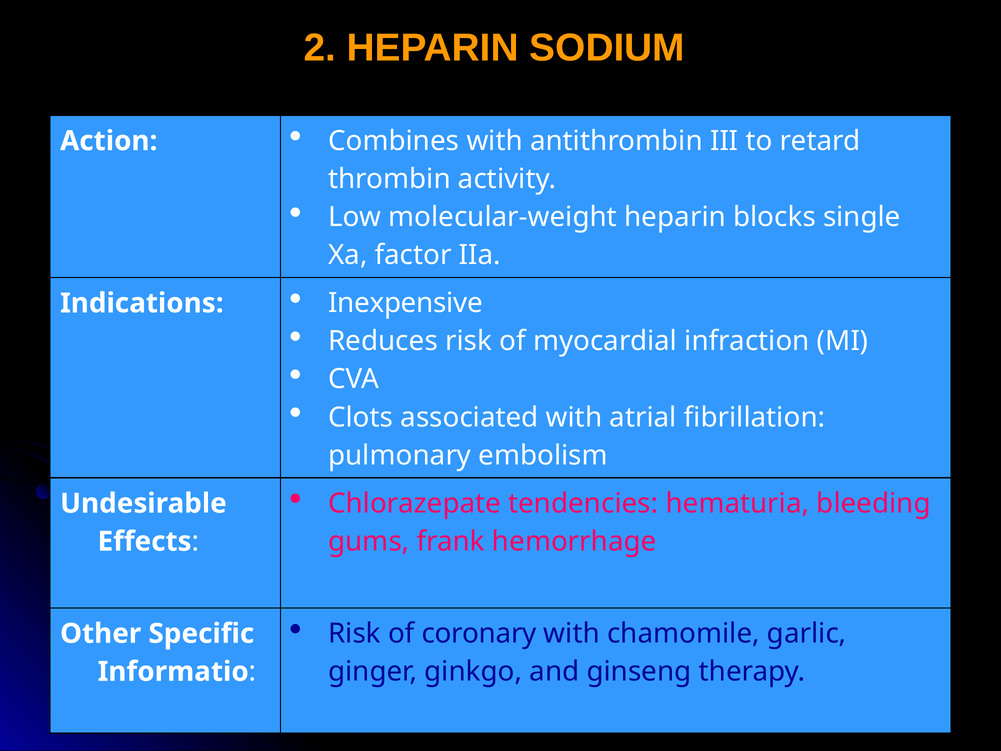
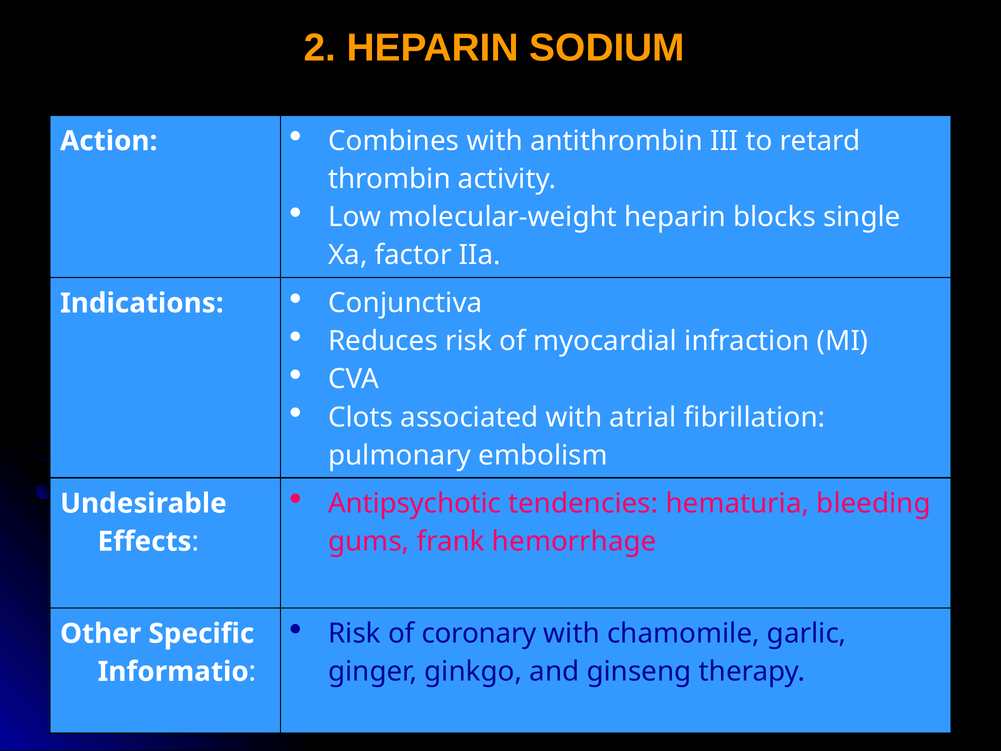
Inexpensive: Inexpensive -> Conjunctiva
Chlorazepate: Chlorazepate -> Antipsychotic
